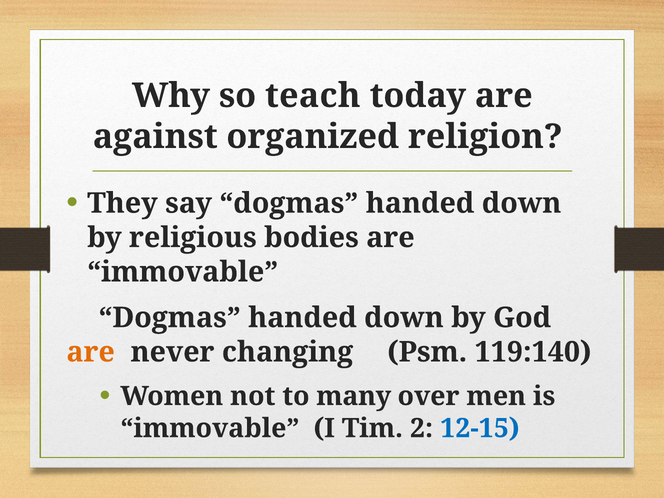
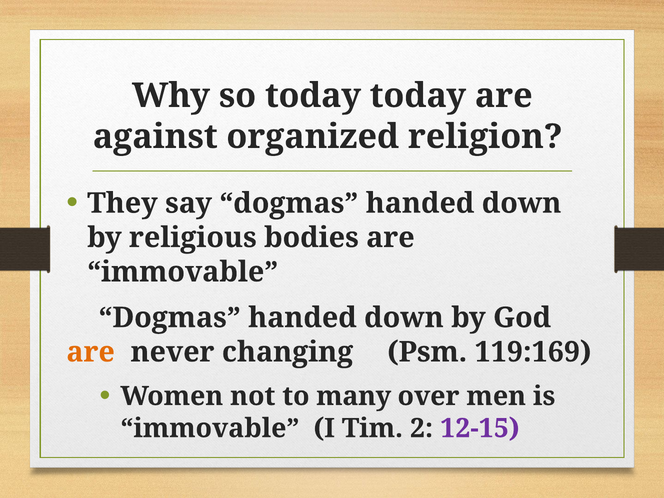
so teach: teach -> today
119:140: 119:140 -> 119:169
12-15 colour: blue -> purple
